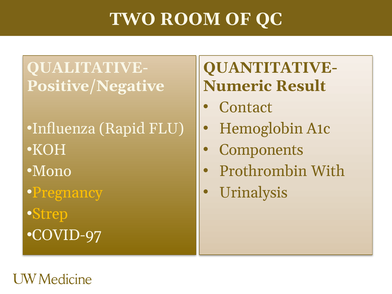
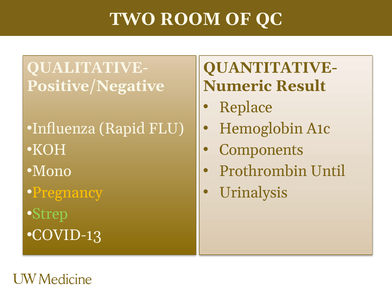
Contact: Contact -> Replace
With: With -> Until
Strep colour: yellow -> light green
COVID-97: COVID-97 -> COVID-13
